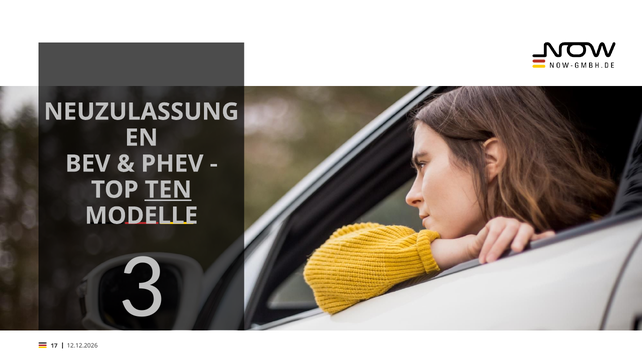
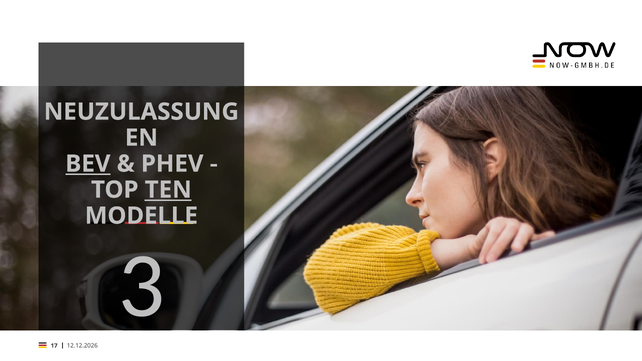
BEV underline: none -> present
